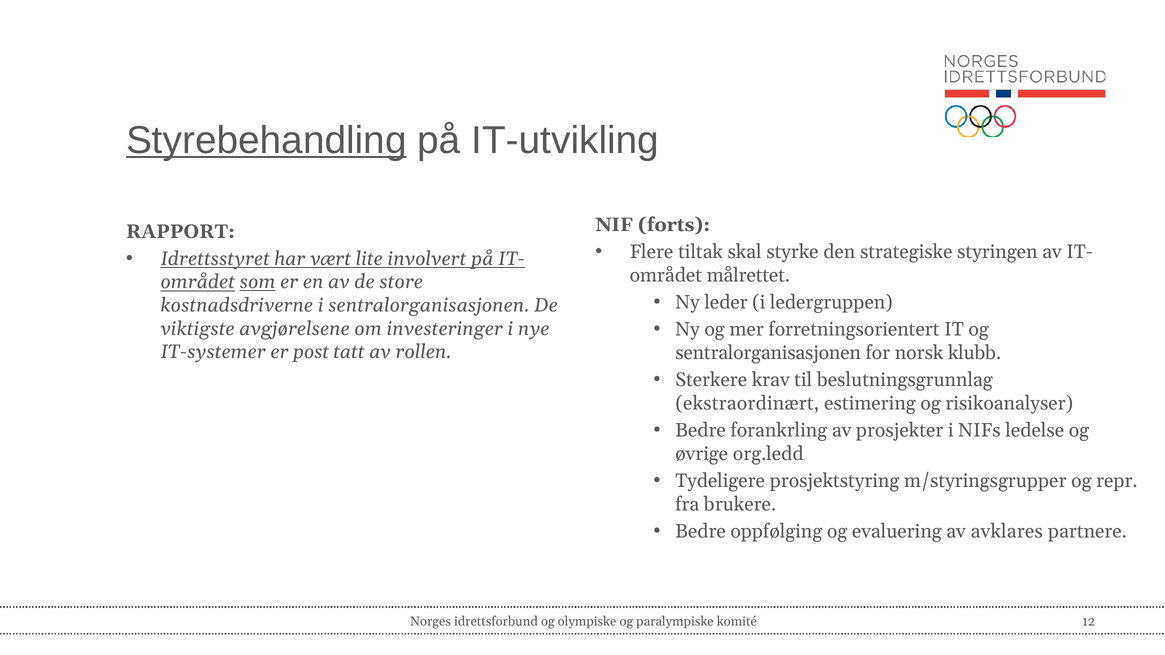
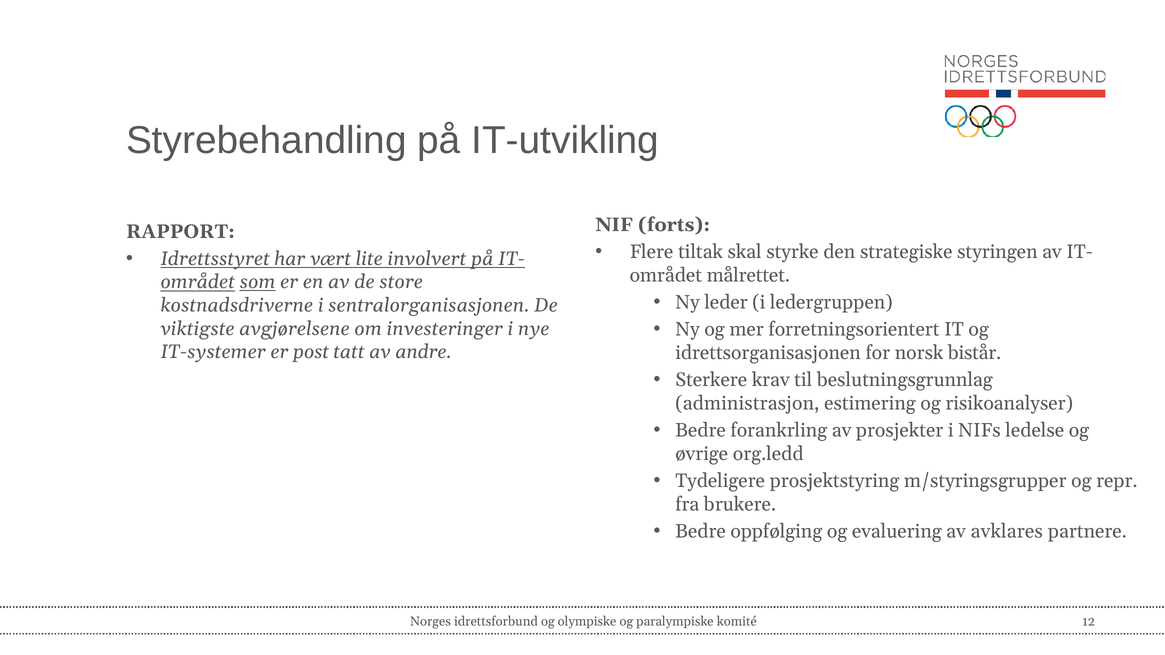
Styrebehandling underline: present -> none
rollen: rollen -> andre
sentralorganisasjonen at (768, 353): sentralorganisasjonen -> idrettsorganisasjonen
klubb: klubb -> bistår
ekstraordinært: ekstraordinært -> administrasjon
